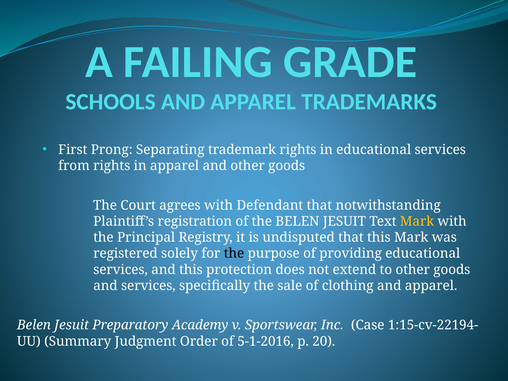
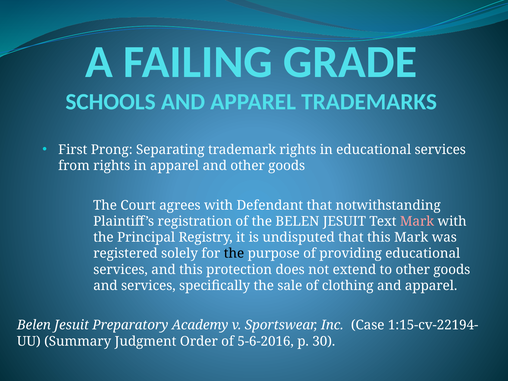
Mark at (417, 221) colour: yellow -> pink
5-1-2016: 5-1-2016 -> 5-6-2016
20: 20 -> 30
